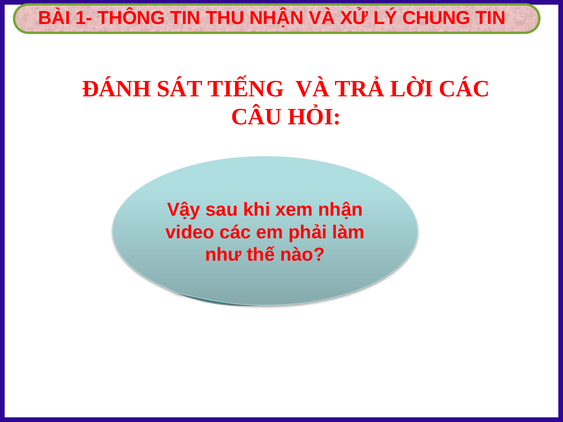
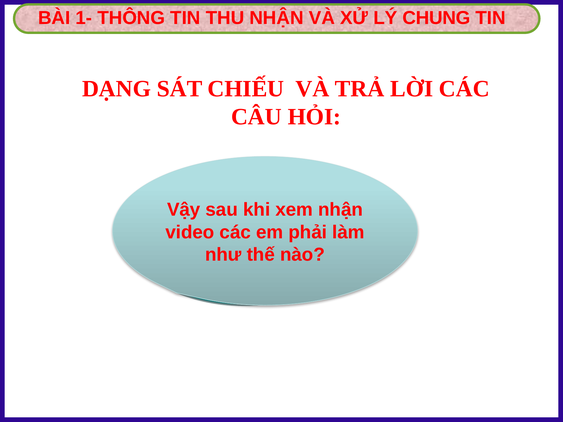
ĐÁNH: ĐÁNH -> DẠNG
TIẾNG: TIẾNG -> CHIẾU
